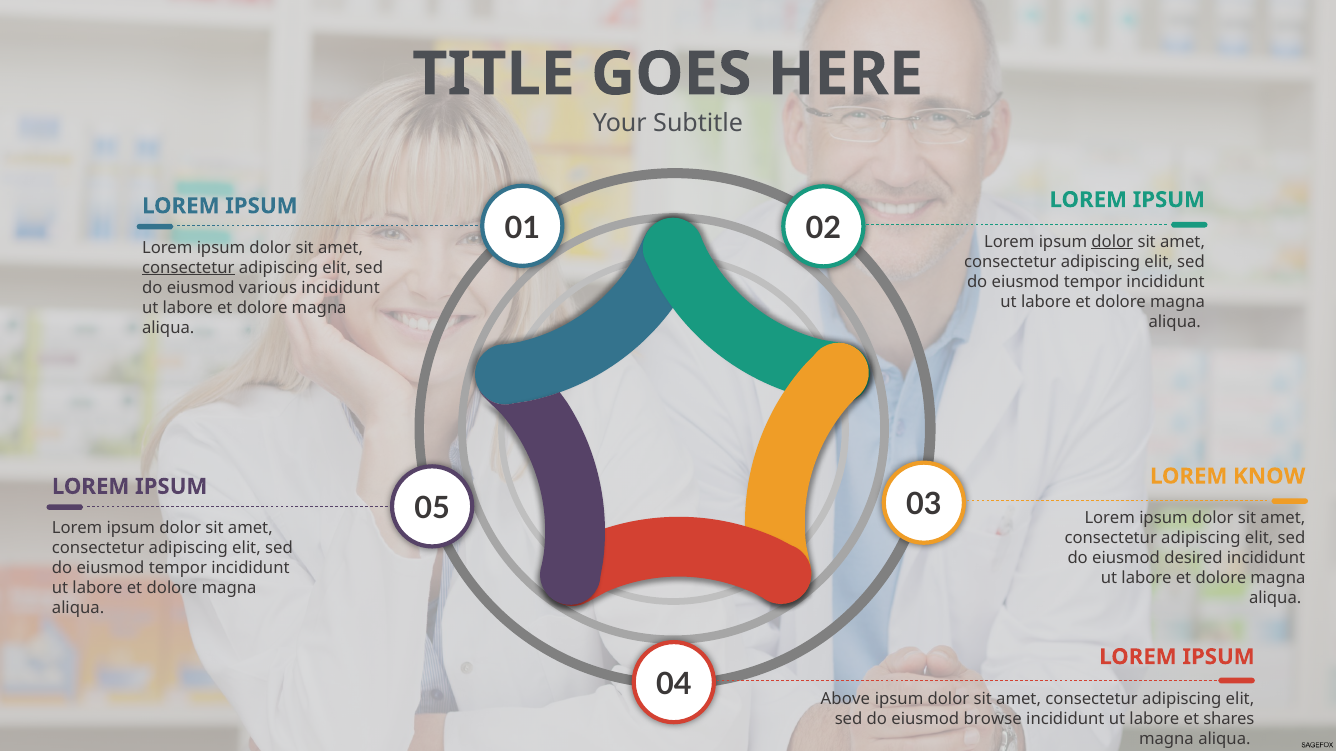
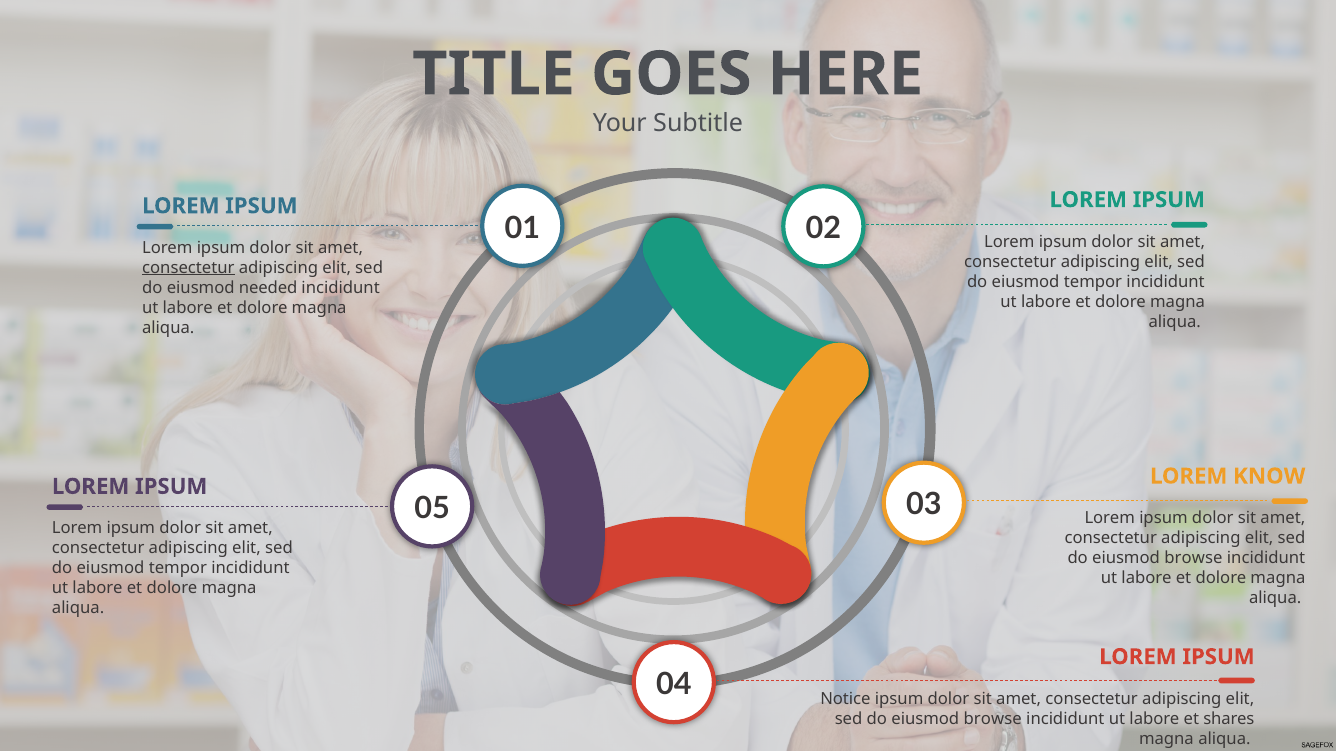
dolor at (1112, 242) underline: present -> none
various: various -> needed
desired at (1193, 558): desired -> browse
Above: Above -> Notice
